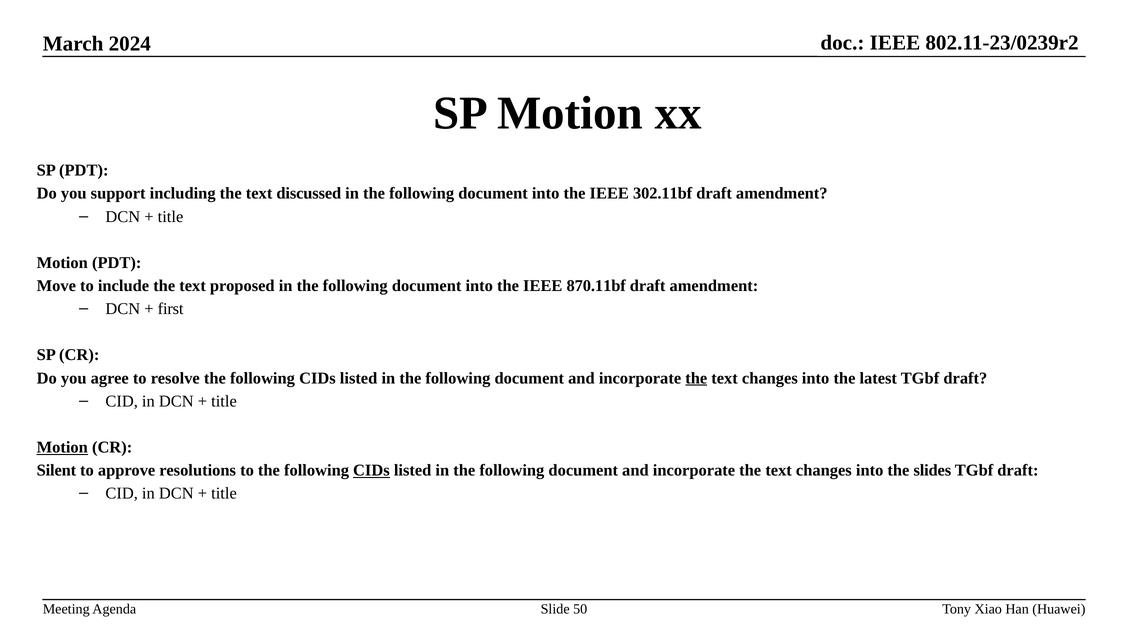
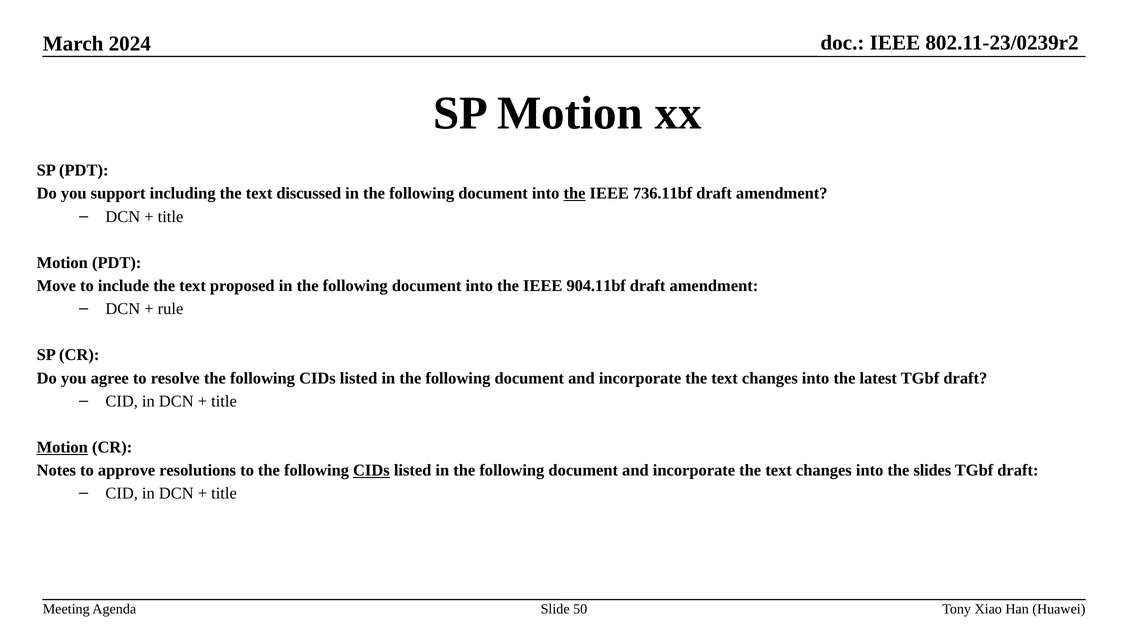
the at (574, 193) underline: none -> present
302.11bf: 302.11bf -> 736.11bf
870.11bf: 870.11bf -> 904.11bf
first: first -> rule
the at (696, 378) underline: present -> none
Silent: Silent -> Notes
